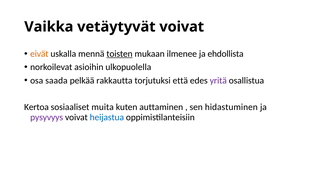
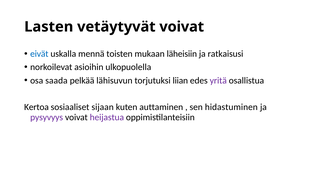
Vaikka: Vaikka -> Lasten
eivät colour: orange -> blue
toisten underline: present -> none
ilmenee: ilmenee -> läheisiin
ehdollista: ehdollista -> ratkaisusi
rakkautta: rakkautta -> lähisuvun
että: että -> liian
muita: muita -> sijaan
heijastua colour: blue -> purple
